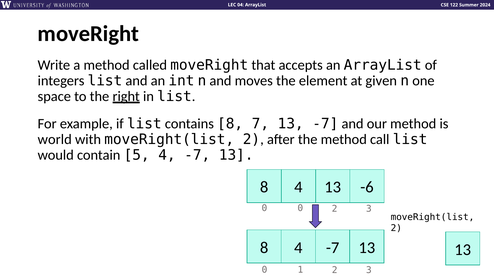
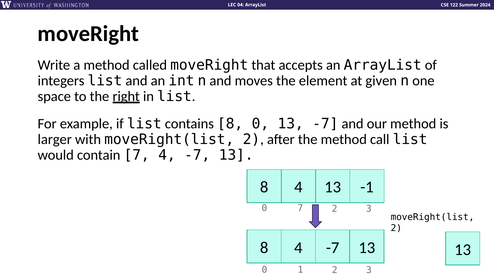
8 7: 7 -> 0
world: world -> larger
contain 5: 5 -> 7
-6: -6 -> -1
0 0: 0 -> 7
